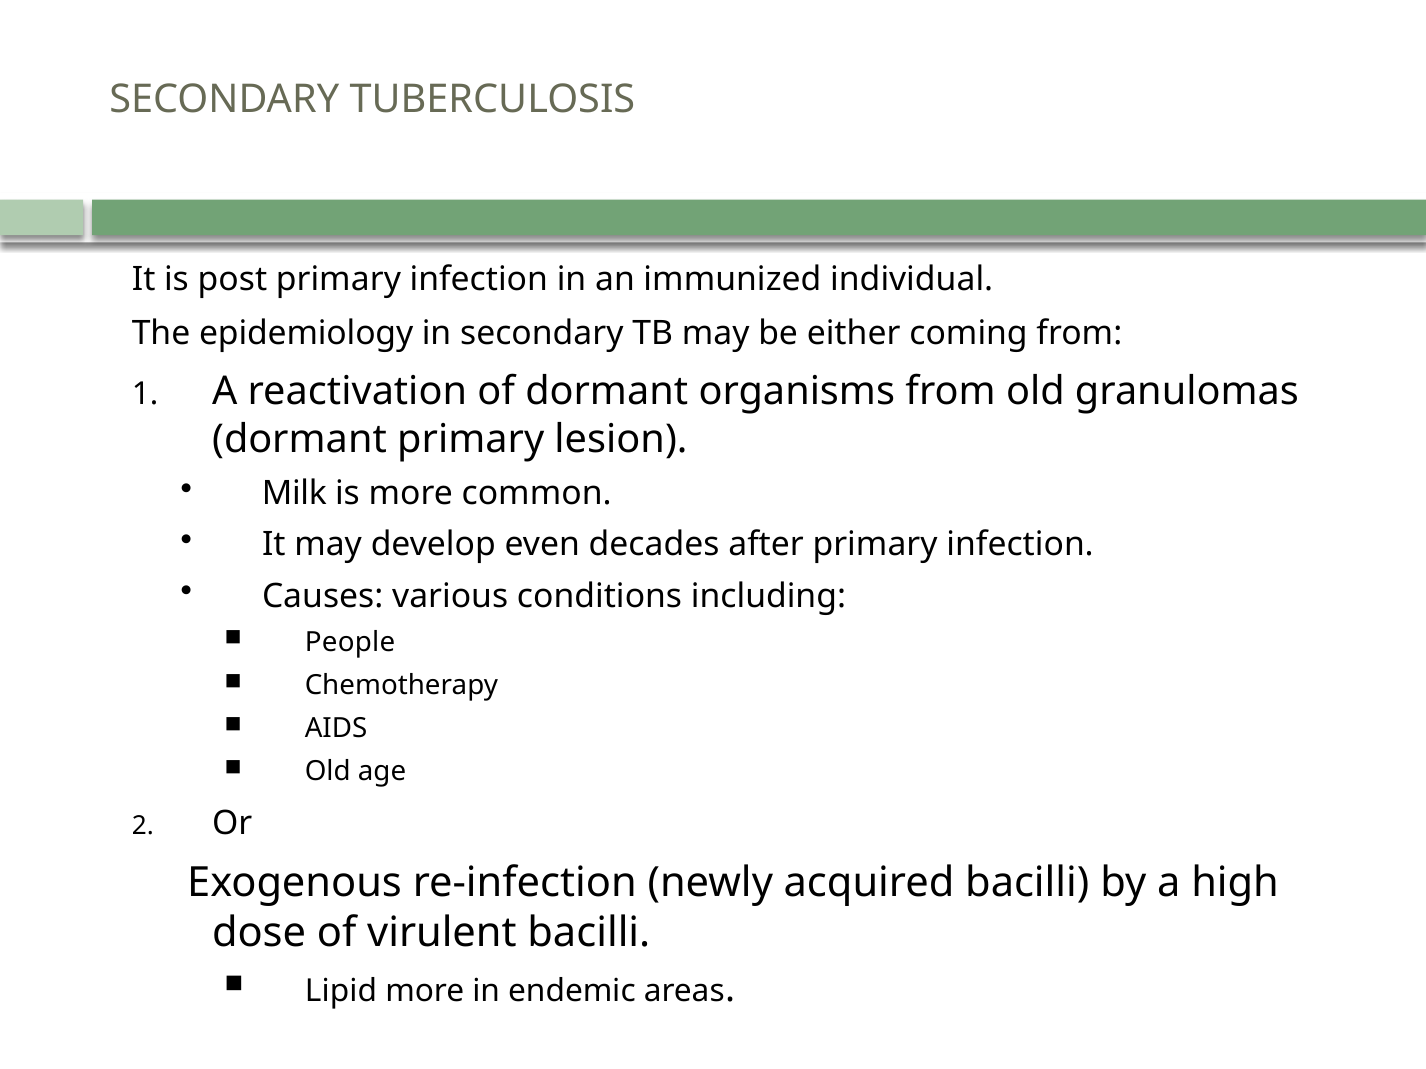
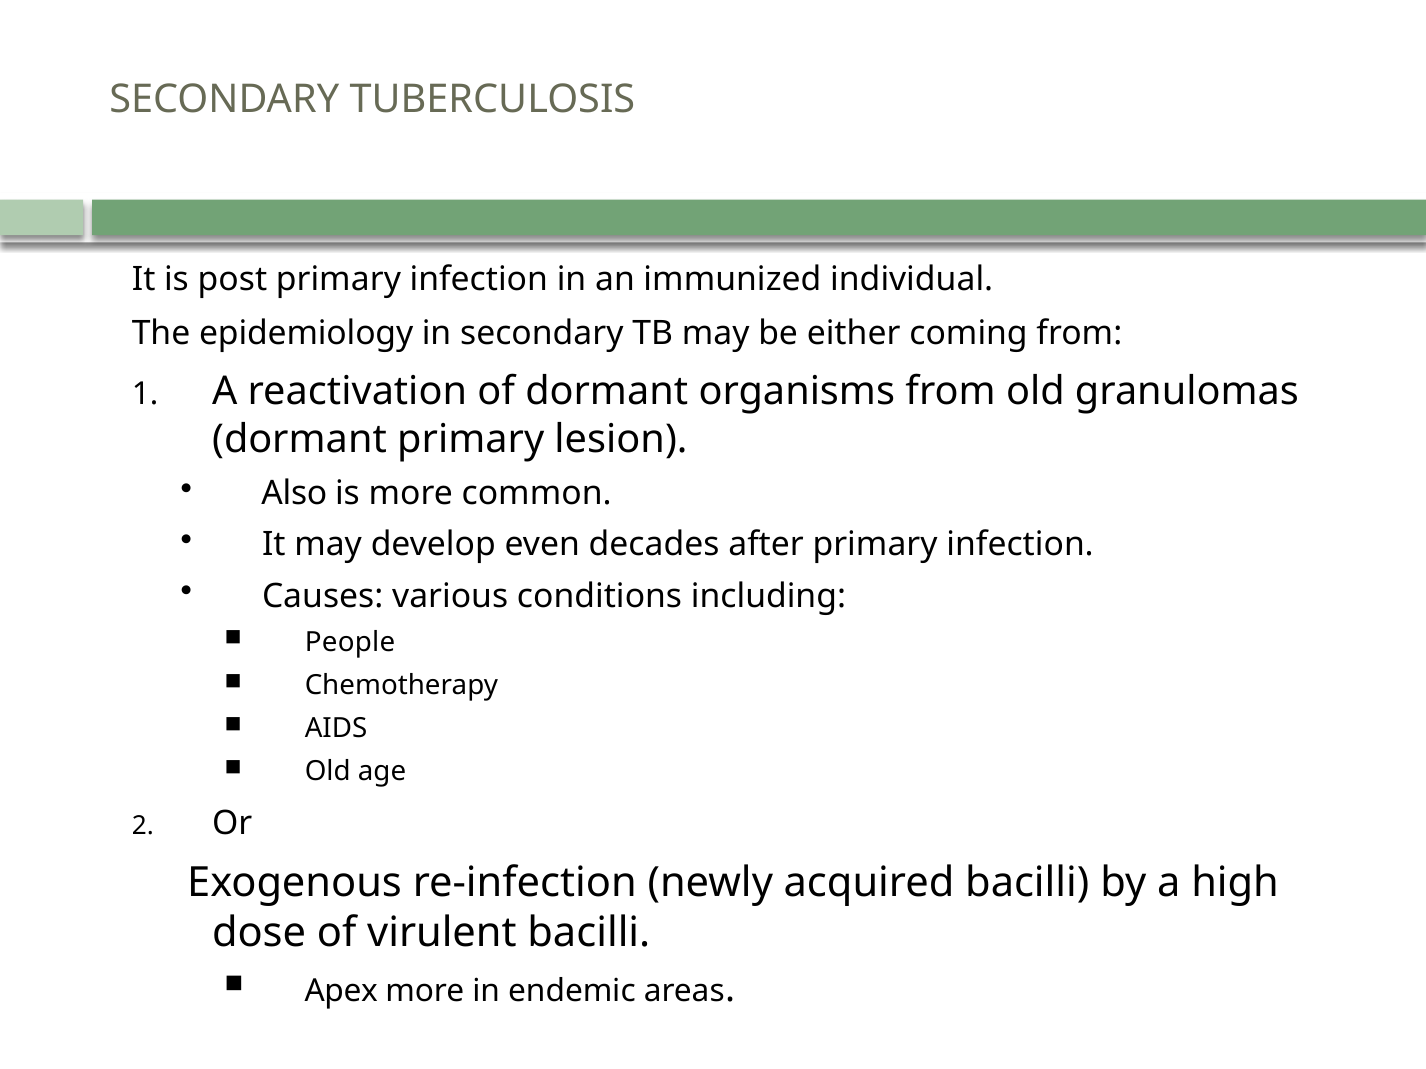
Milk: Milk -> Also
Lipid: Lipid -> Apex
